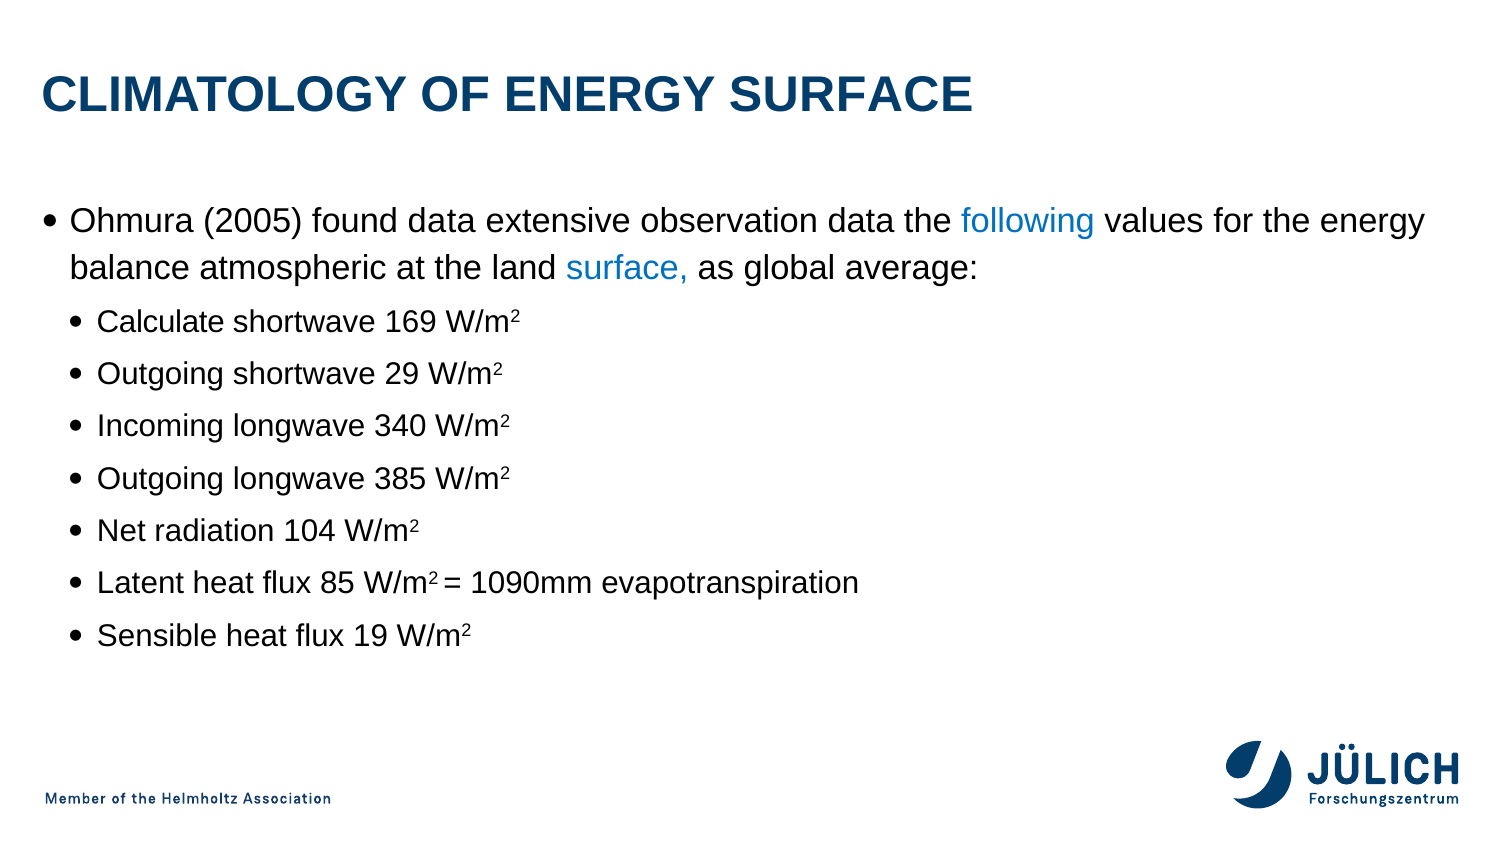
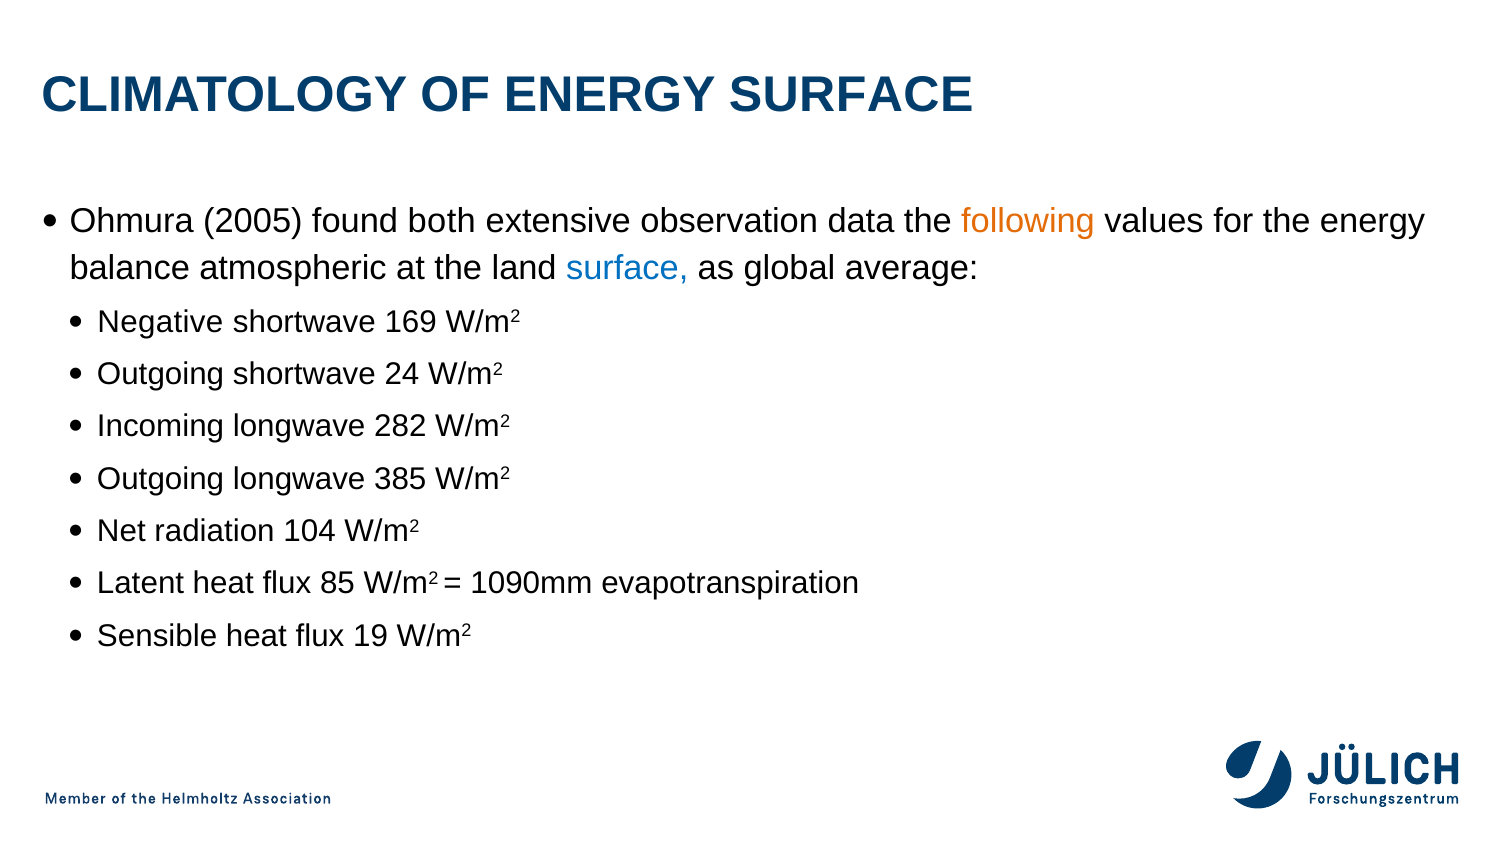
found data: data -> both
following colour: blue -> orange
Calculate: Calculate -> Negative
29: 29 -> 24
340: 340 -> 282
